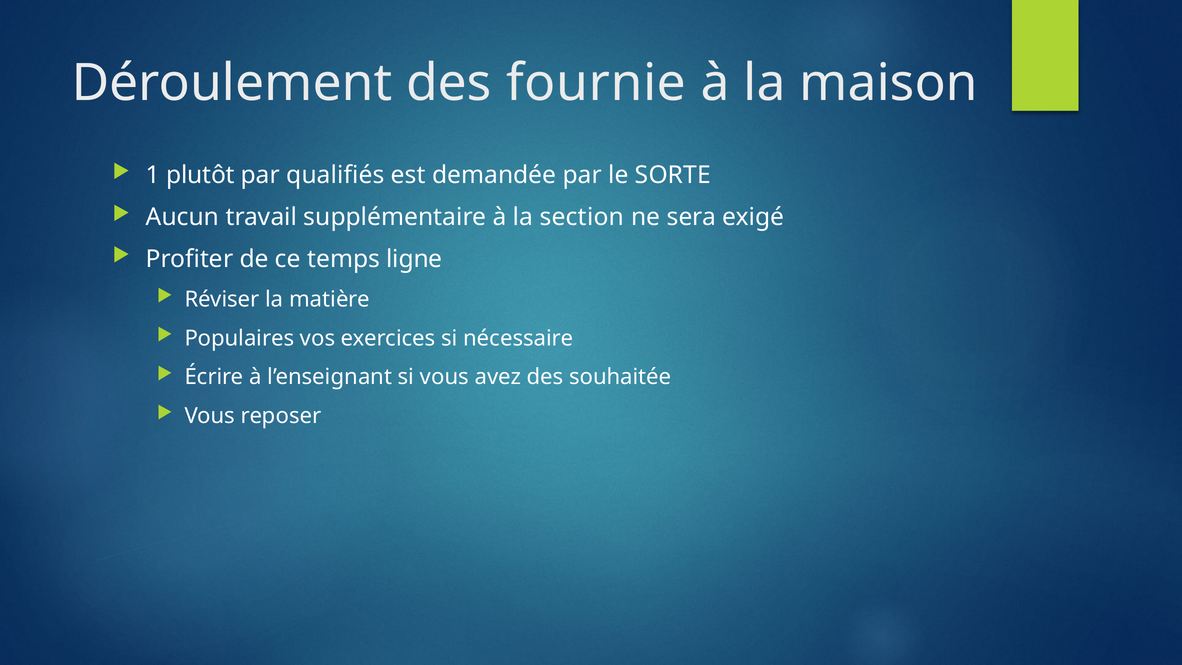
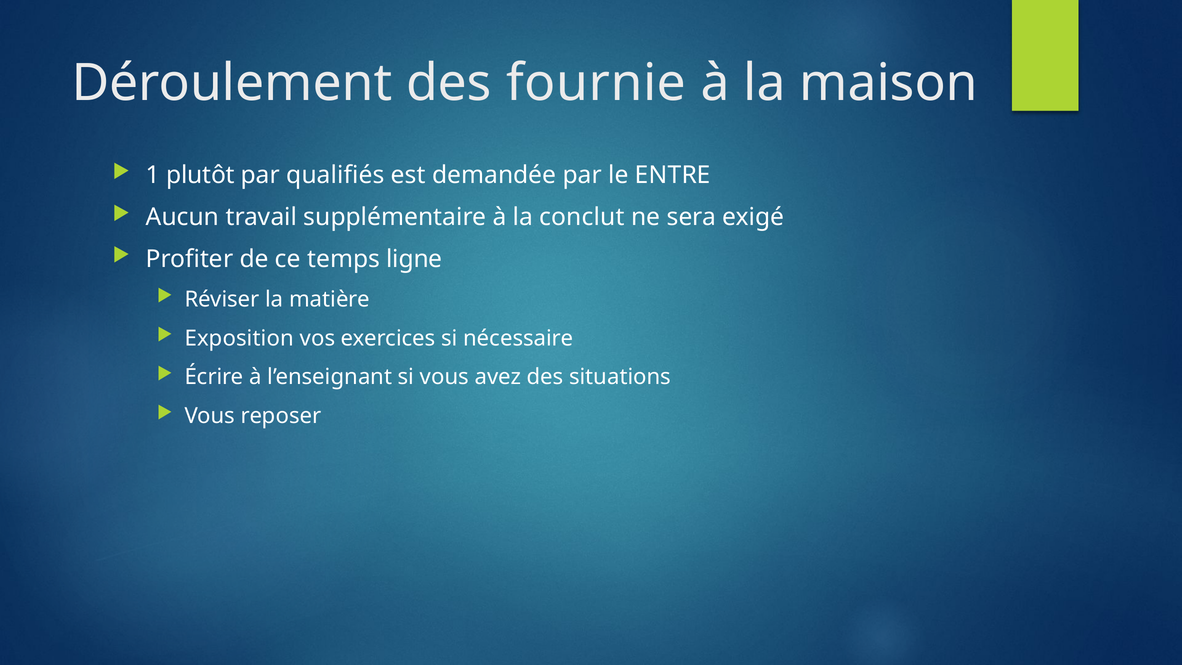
SORTE: SORTE -> ENTRE
section: section -> conclut
Populaires: Populaires -> Exposition
souhaitée: souhaitée -> situations
